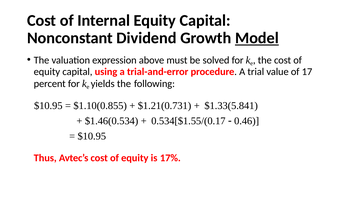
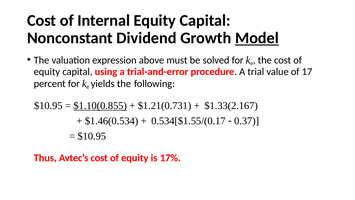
$1.10(0.855 underline: none -> present
$1.33(5.841: $1.33(5.841 -> $1.33(2.167
0.46: 0.46 -> 0.37
